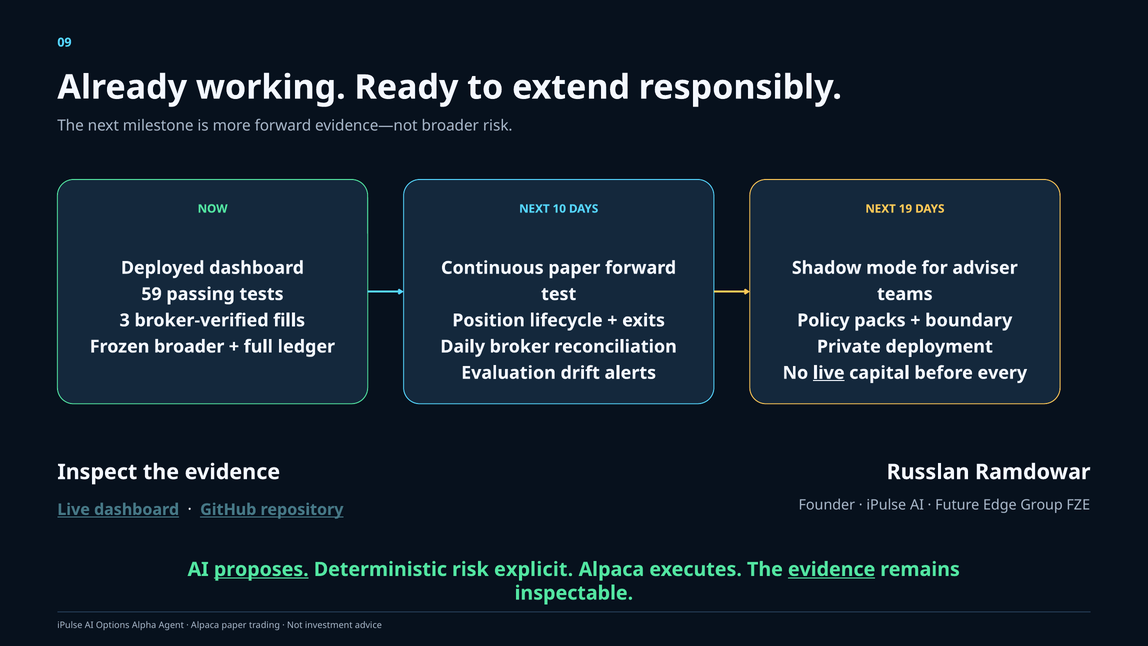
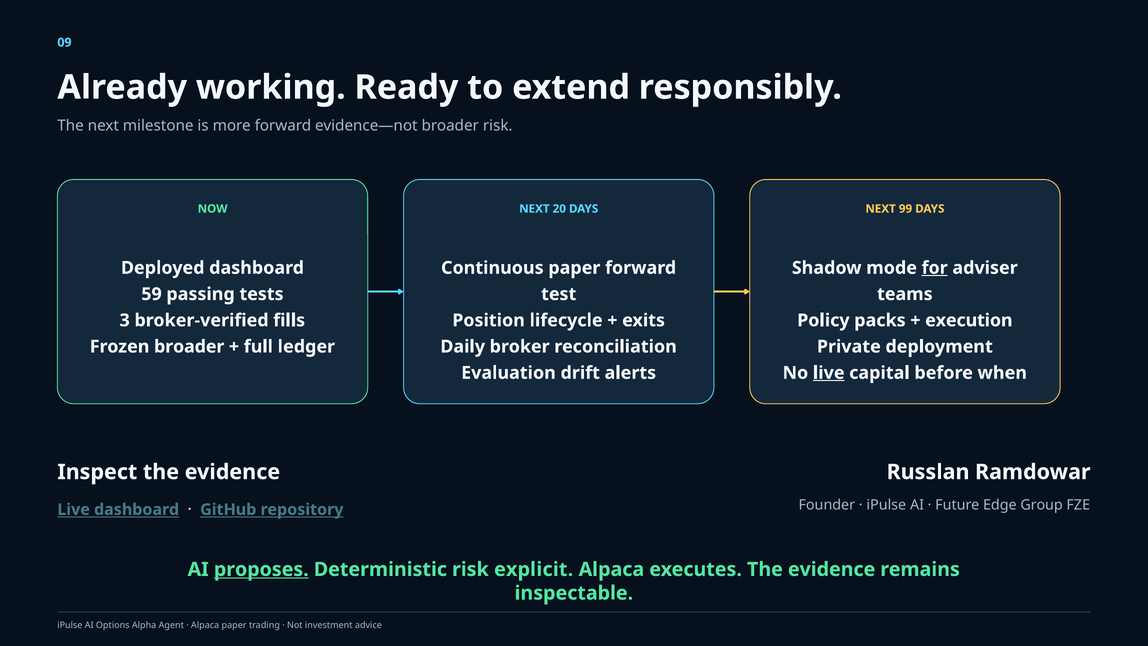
10: 10 -> 20
19: 19 -> 99
for underline: none -> present
boundary: boundary -> execution
every: every -> when
evidence at (832, 569) underline: present -> none
